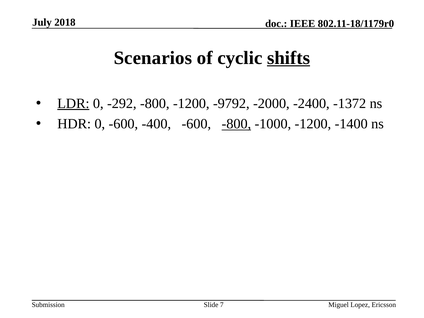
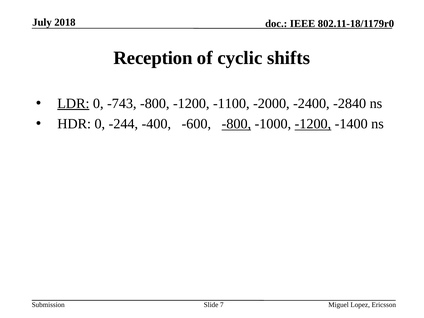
Scenarios: Scenarios -> Reception
shifts underline: present -> none
-292: -292 -> -743
-9792: -9792 -> -1100
-1372: -1372 -> -2840
0 -600: -600 -> -244
-1200 at (313, 124) underline: none -> present
